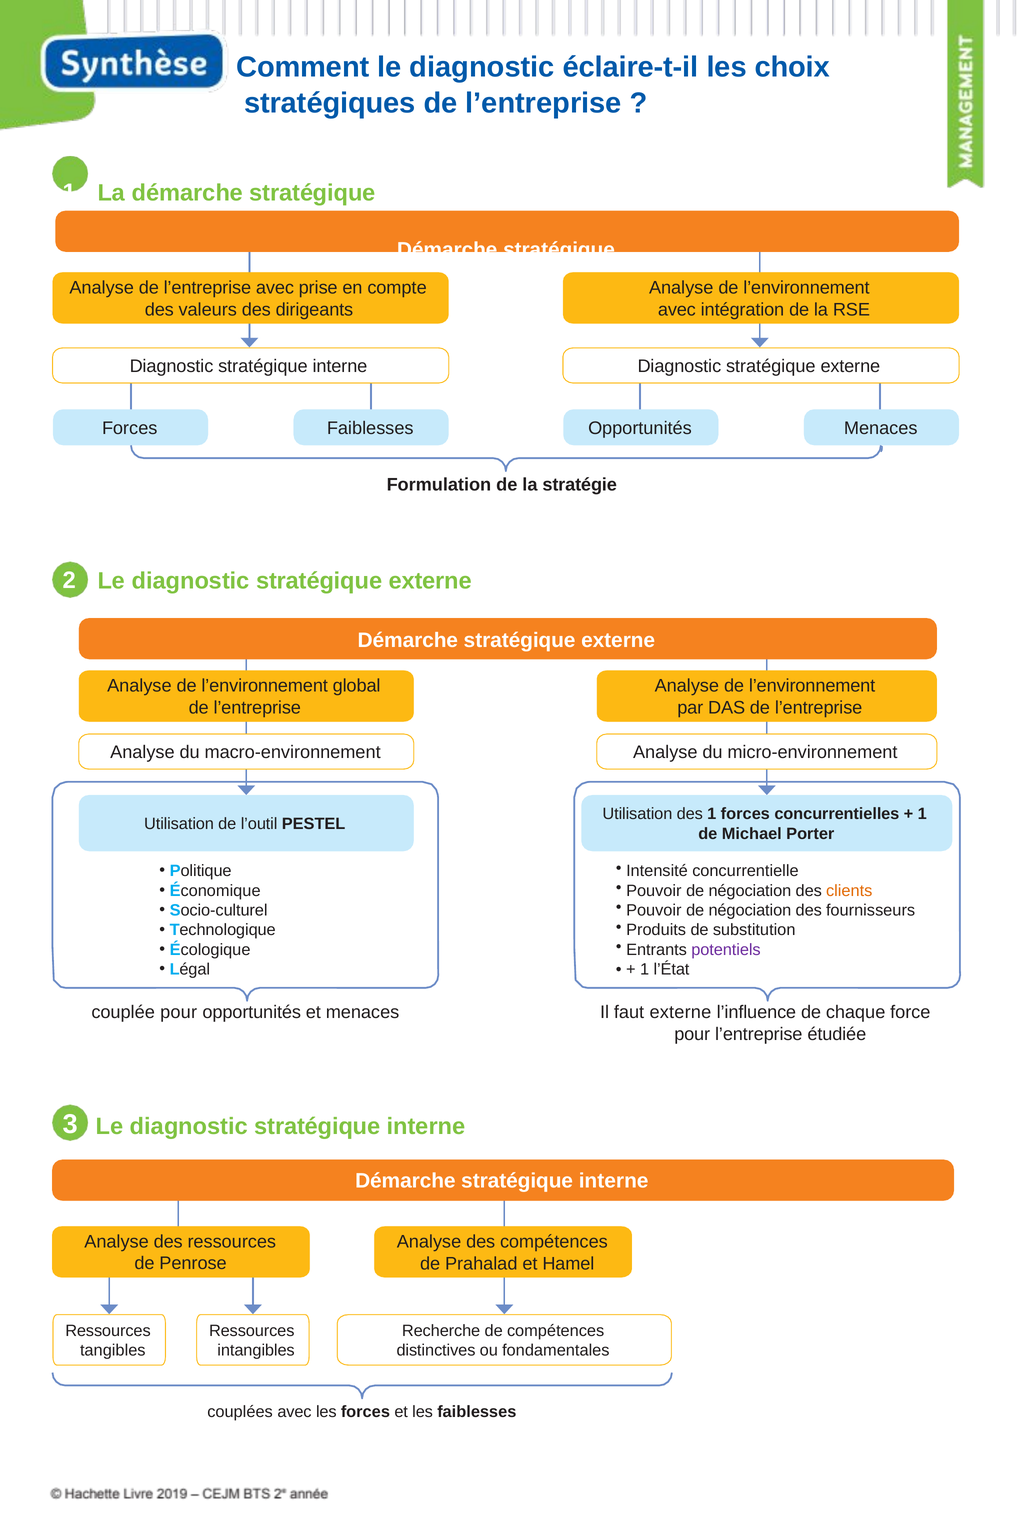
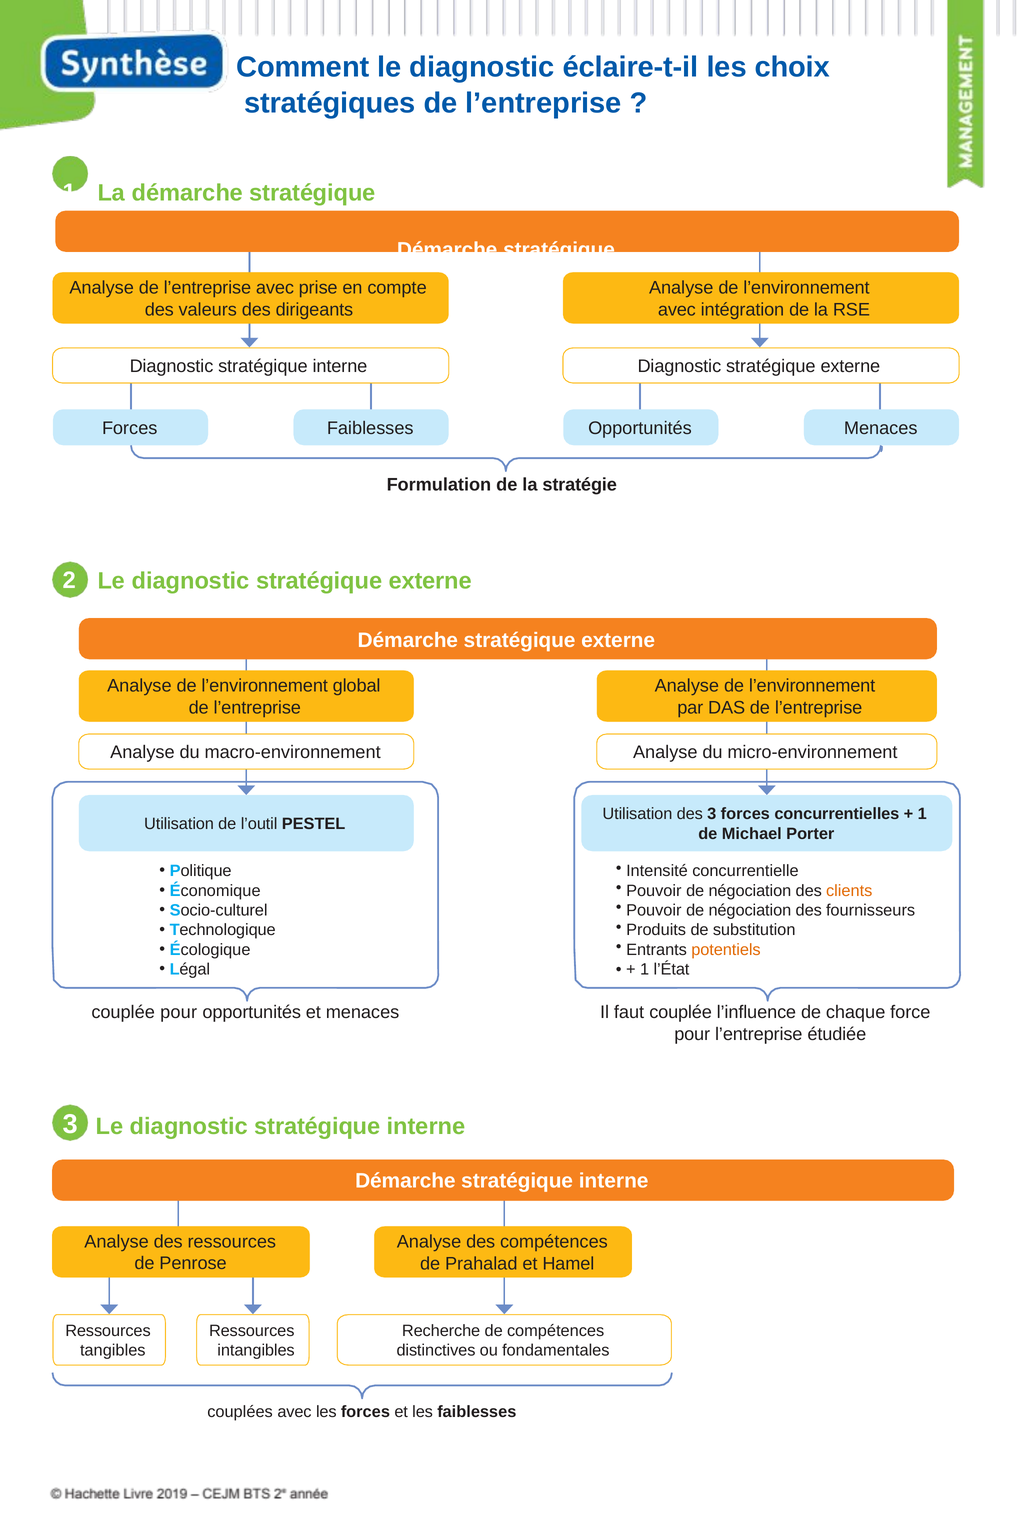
des 1: 1 -> 3
potentiels colour: purple -> orange
faut externe: externe -> couplée
